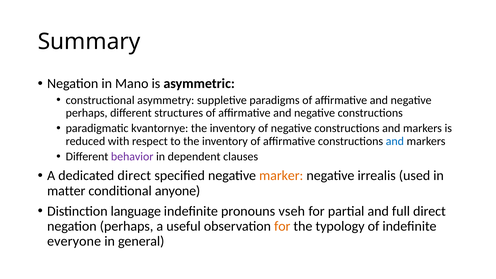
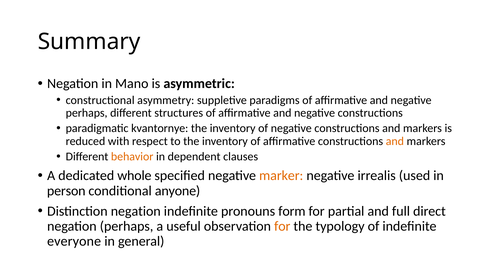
and at (395, 141) colour: blue -> orange
behavior colour: purple -> orange
dedicated direct: direct -> whole
matter: matter -> person
Distinction language: language -> negation
vseh: vseh -> form
